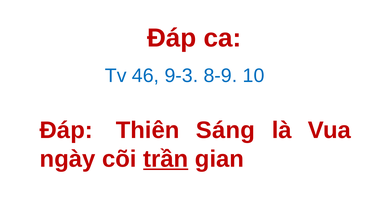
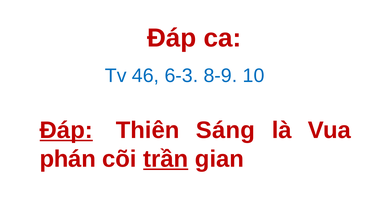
9-3: 9-3 -> 6-3
Ðáp underline: none -> present
ngày: ngày -> phán
